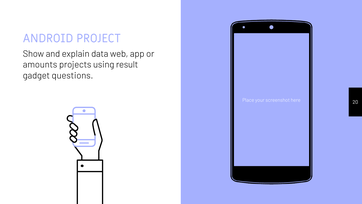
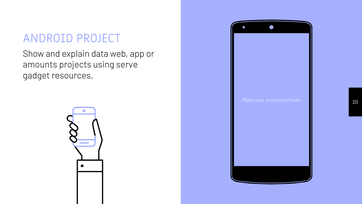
result: result -> serve
questions: questions -> resources
